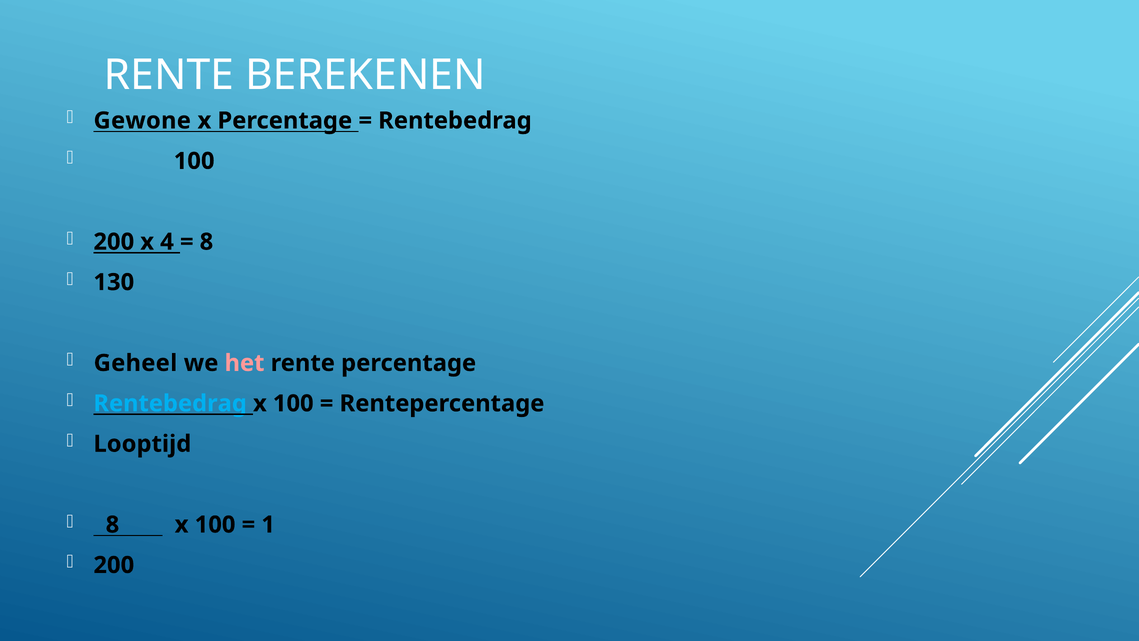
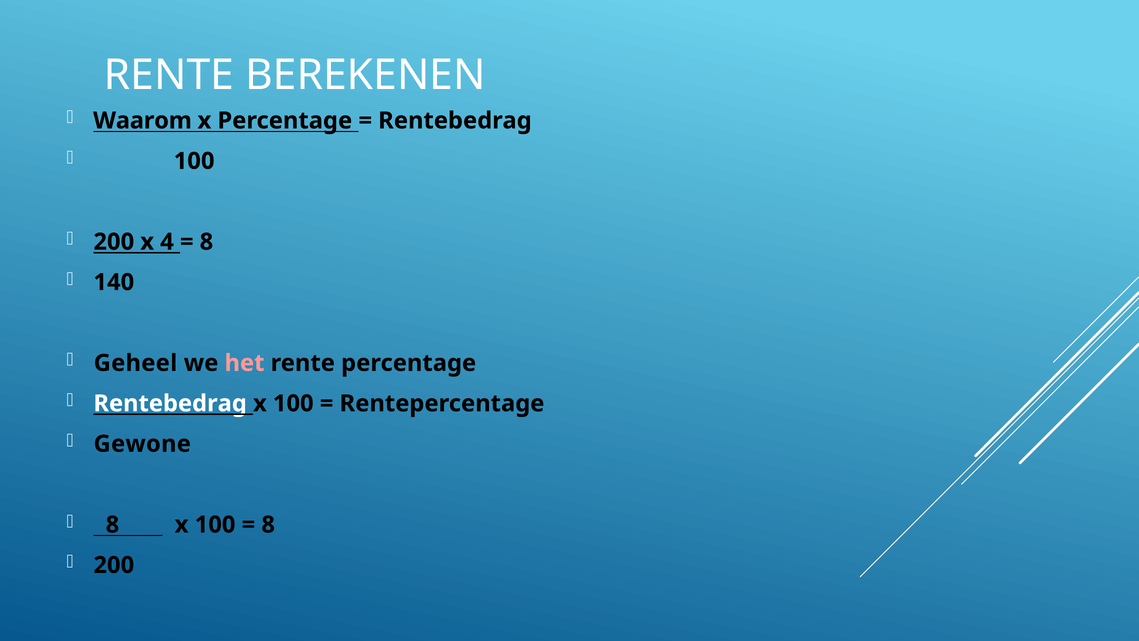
Gewone: Gewone -> Waarom
130: 130 -> 140
Rentebedrag at (170, 403) colour: light blue -> white
Looptijd: Looptijd -> Gewone
1 at (268, 524): 1 -> 8
